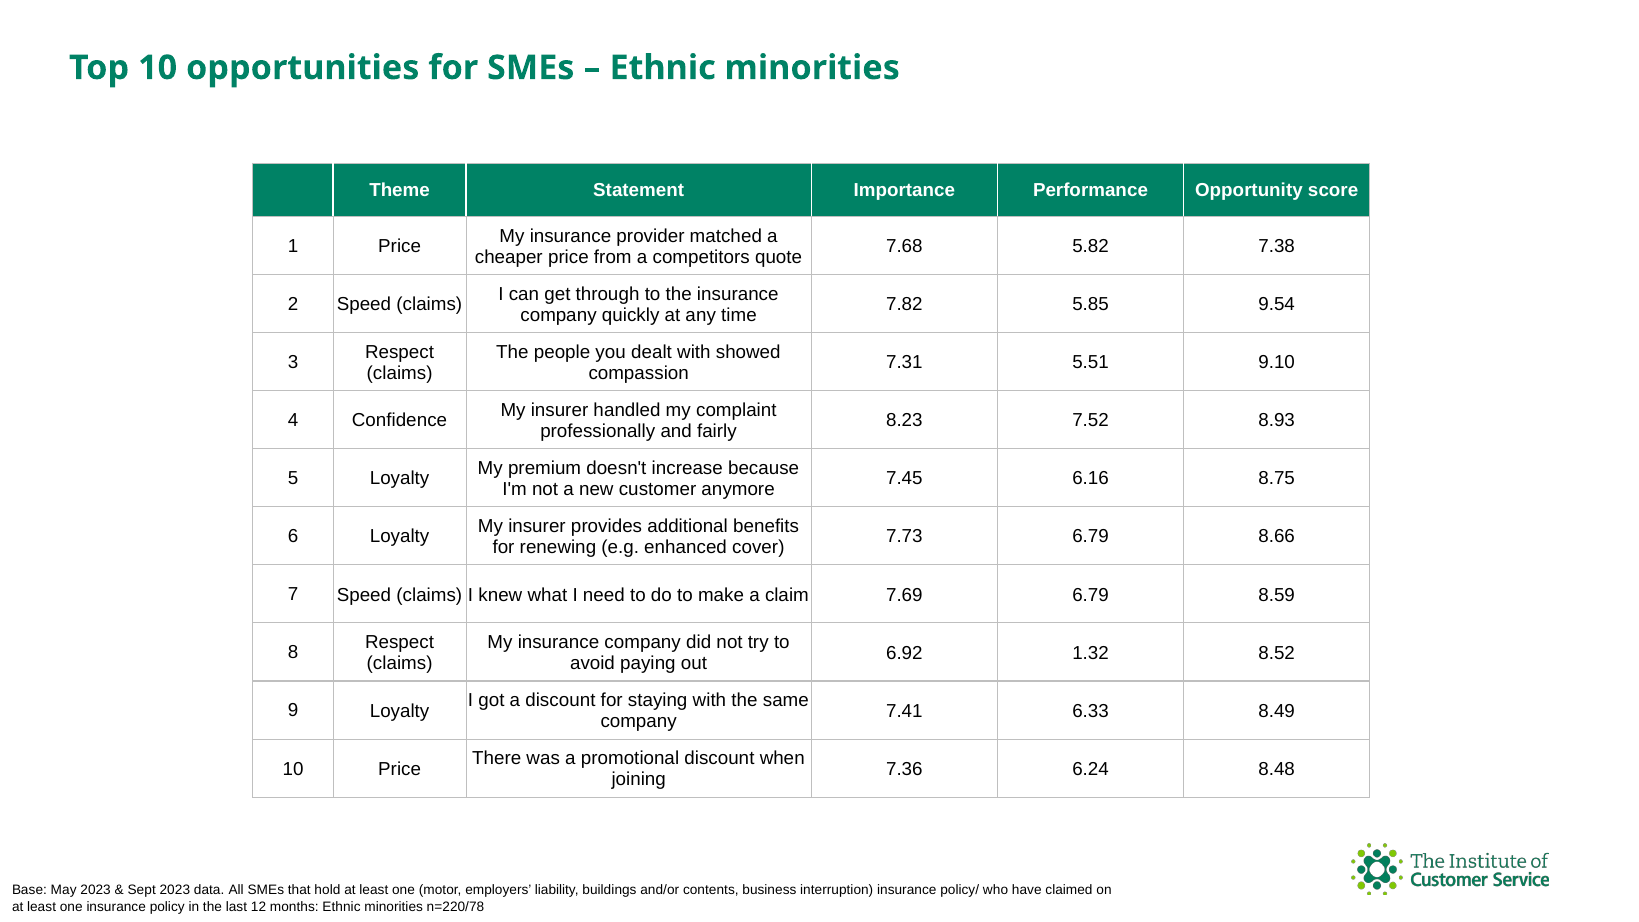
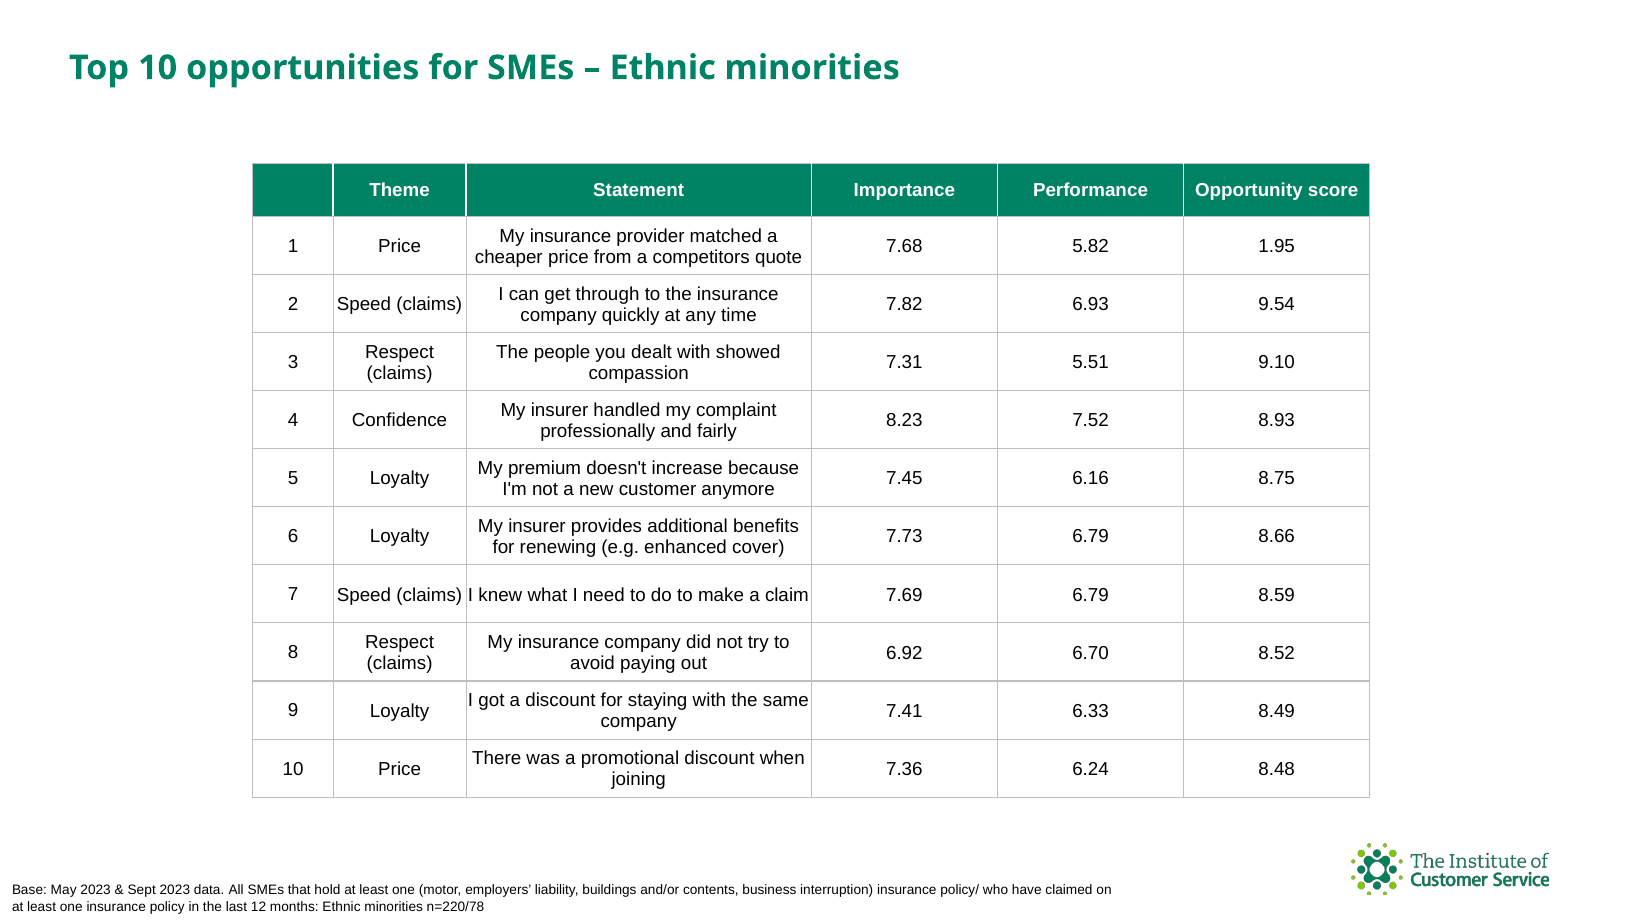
7.38: 7.38 -> 1.95
5.85: 5.85 -> 6.93
1.32: 1.32 -> 6.70
